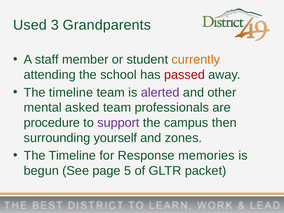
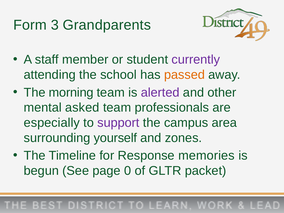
Used: Used -> Form
currently colour: orange -> purple
passed colour: red -> orange
timeline at (71, 92): timeline -> morning
procedure: procedure -> especially
then: then -> area
5: 5 -> 0
